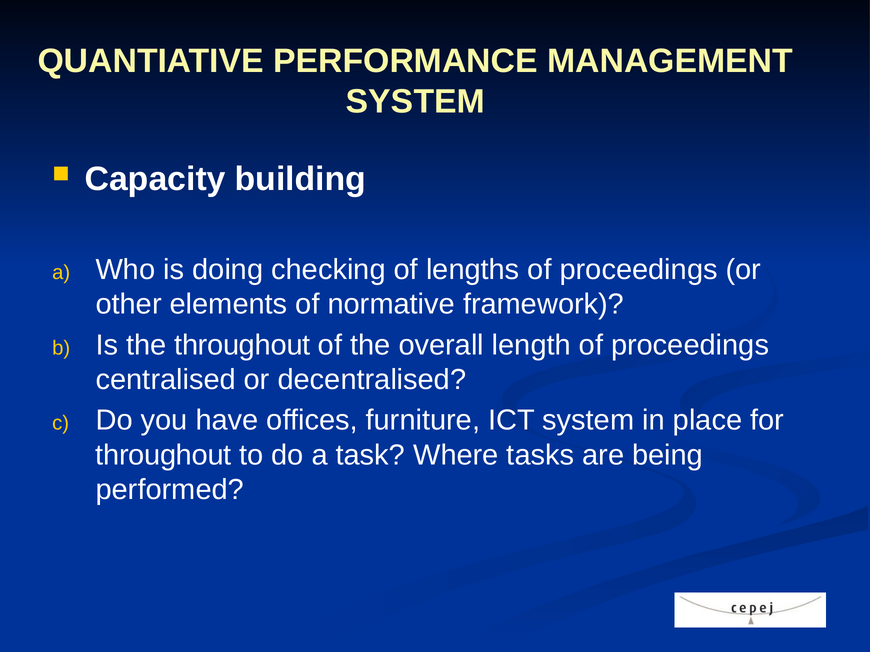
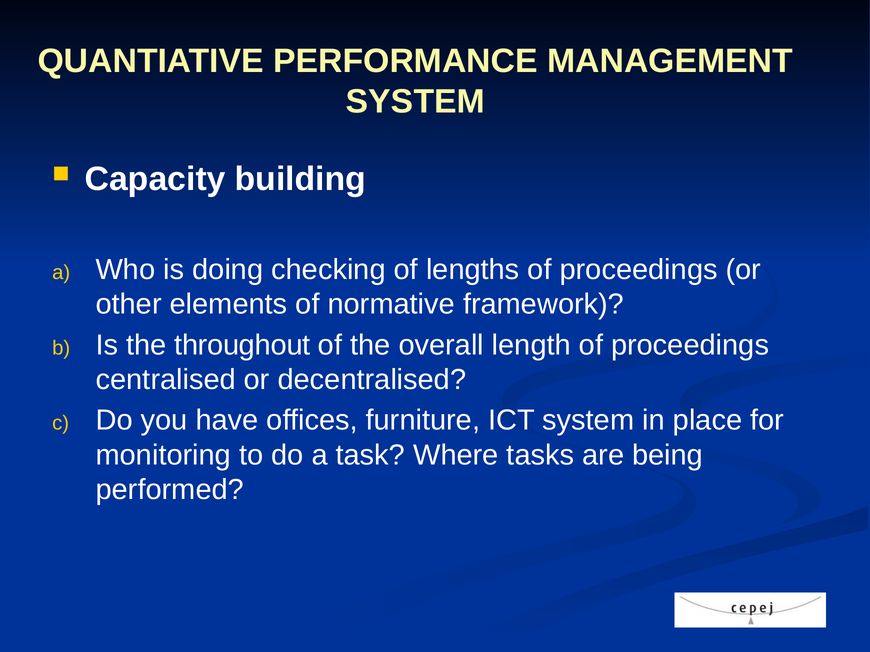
throughout at (163, 455): throughout -> monitoring
